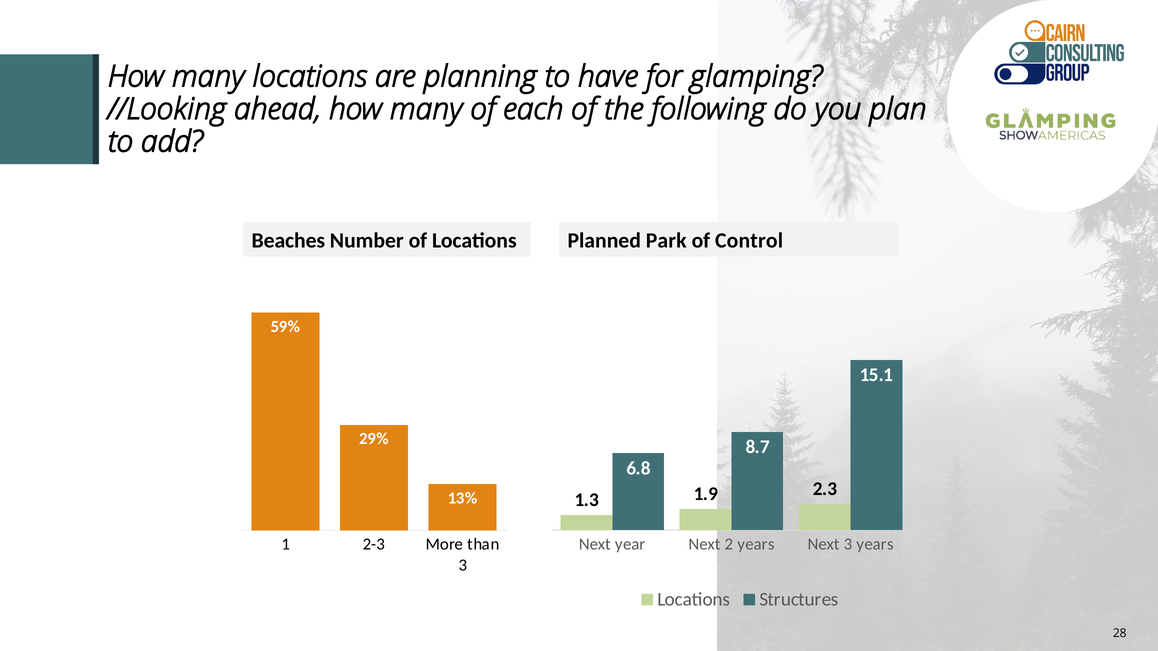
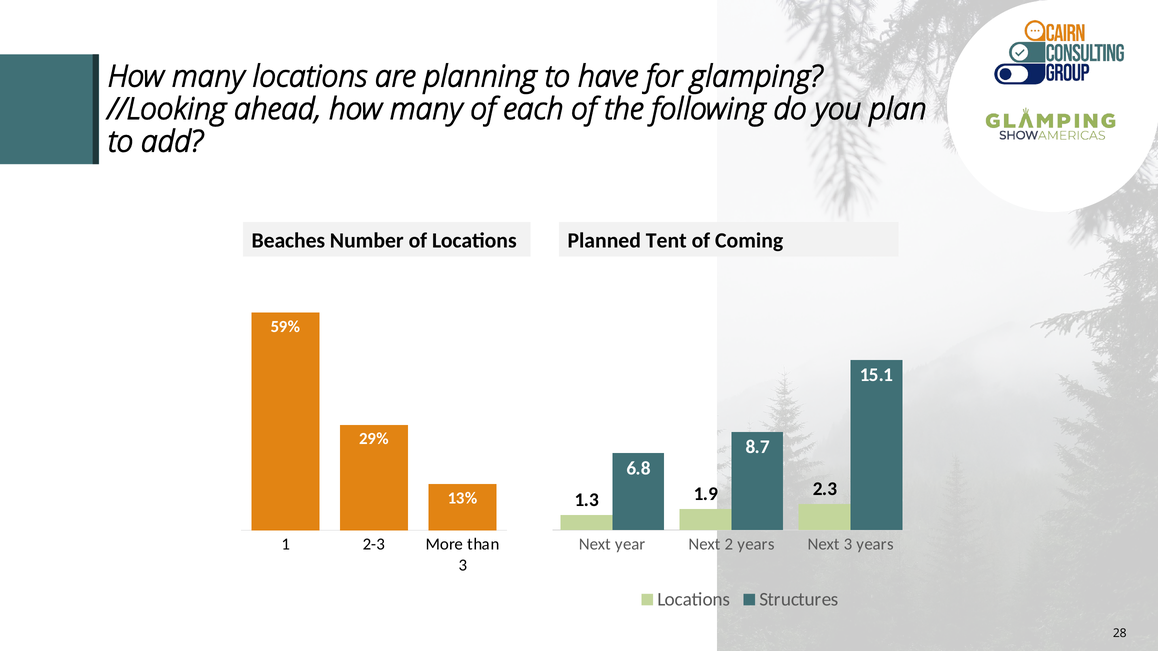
Park: Park -> Tent
Control: Control -> Coming
